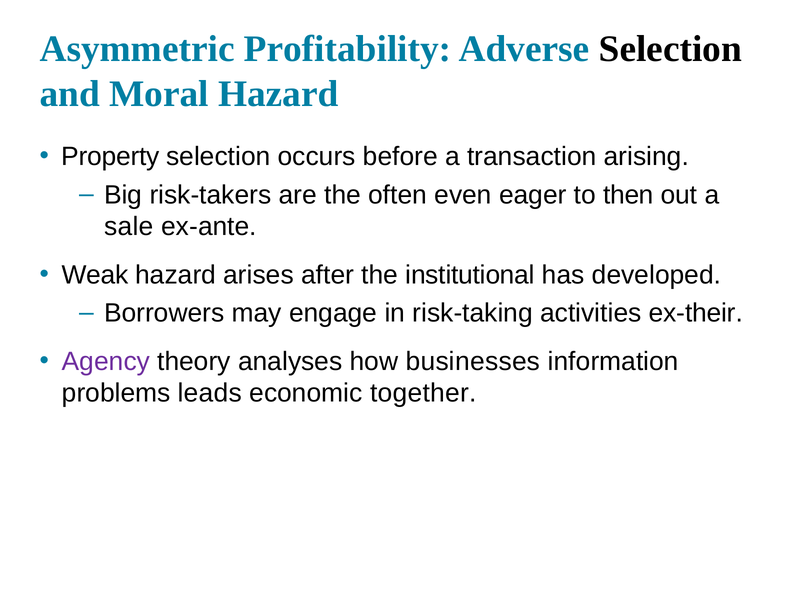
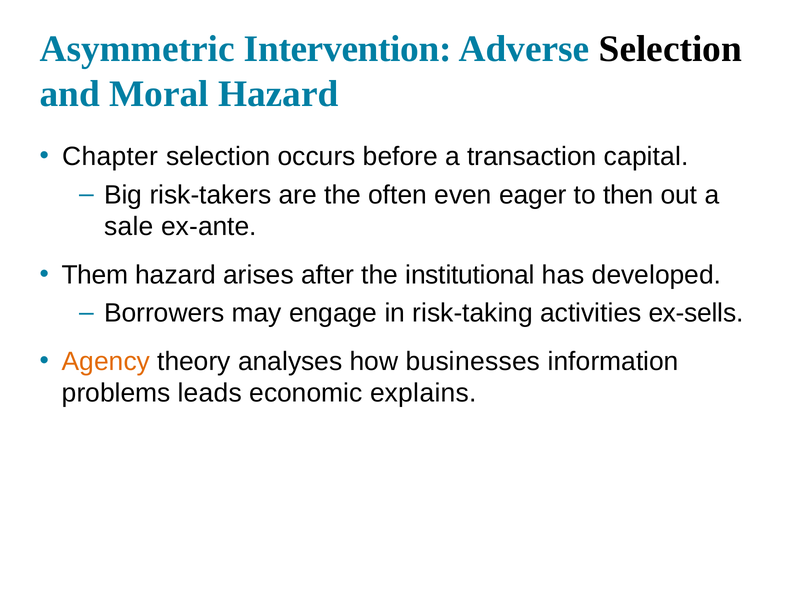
Profitability: Profitability -> Intervention
Property: Property -> Chapter
arising: arising -> capital
Weak: Weak -> Them
ex-their: ex-their -> ex-sells
Agency colour: purple -> orange
together: together -> explains
